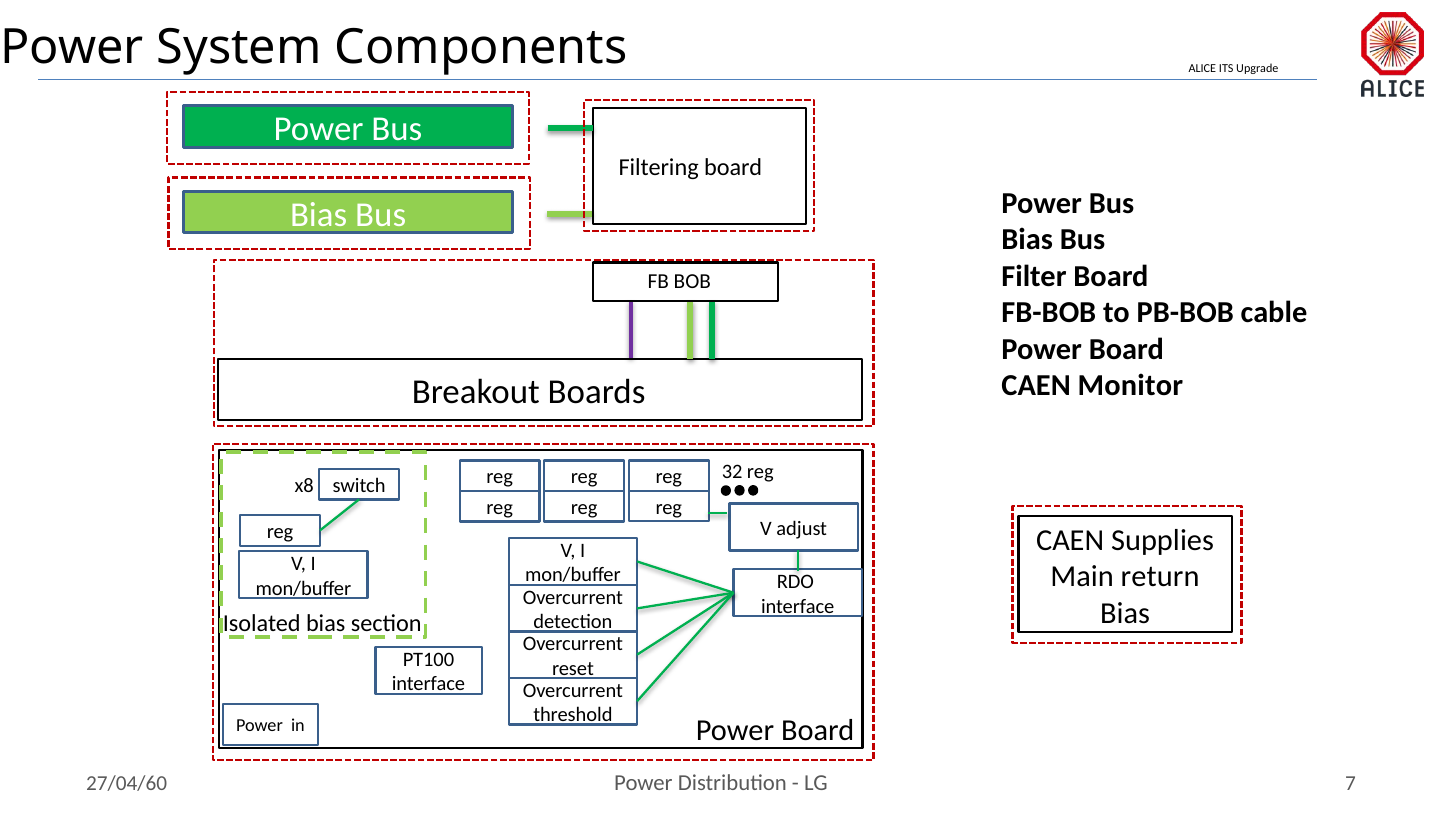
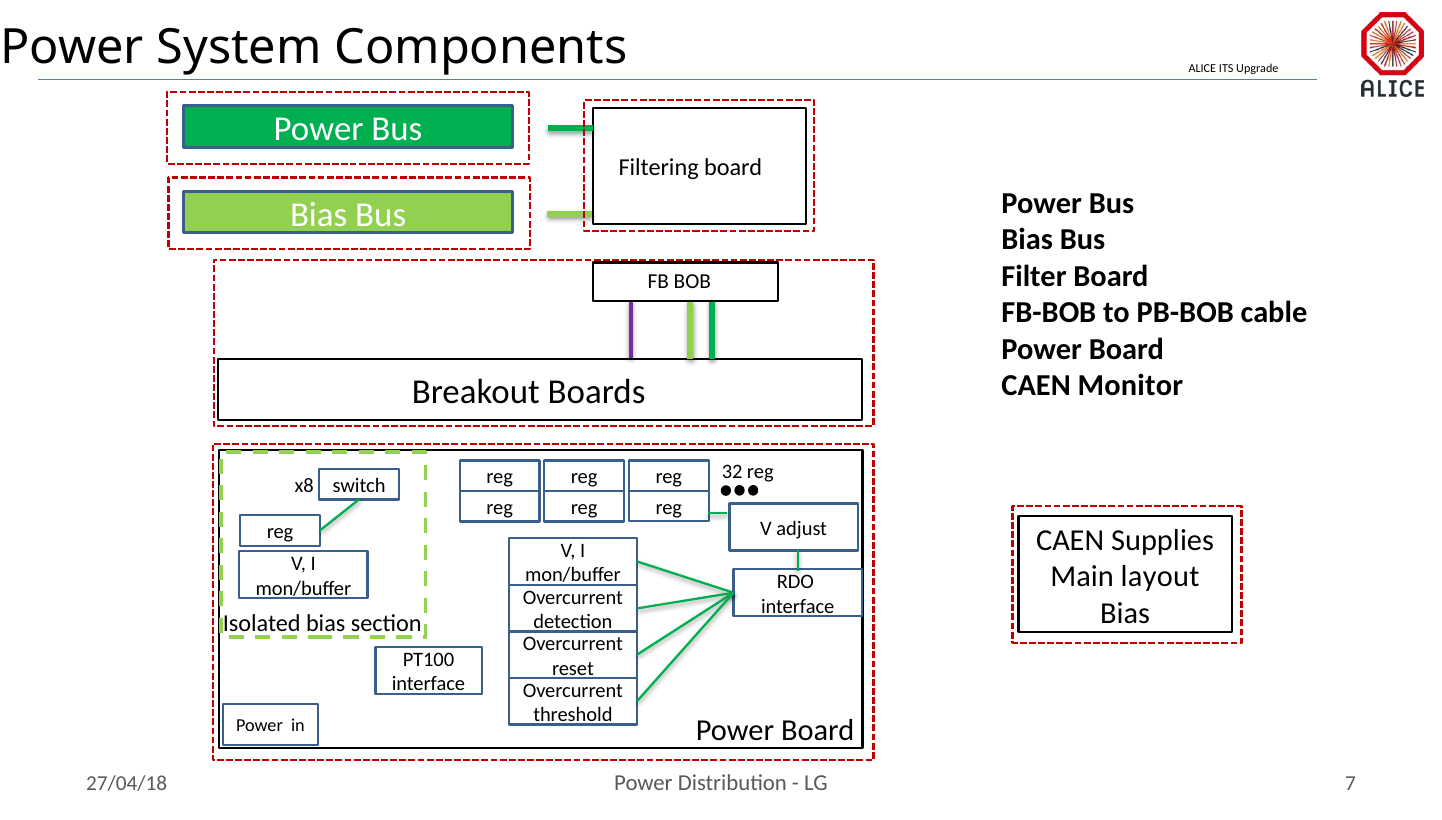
return: return -> layout
27/04/60: 27/04/60 -> 27/04/18
